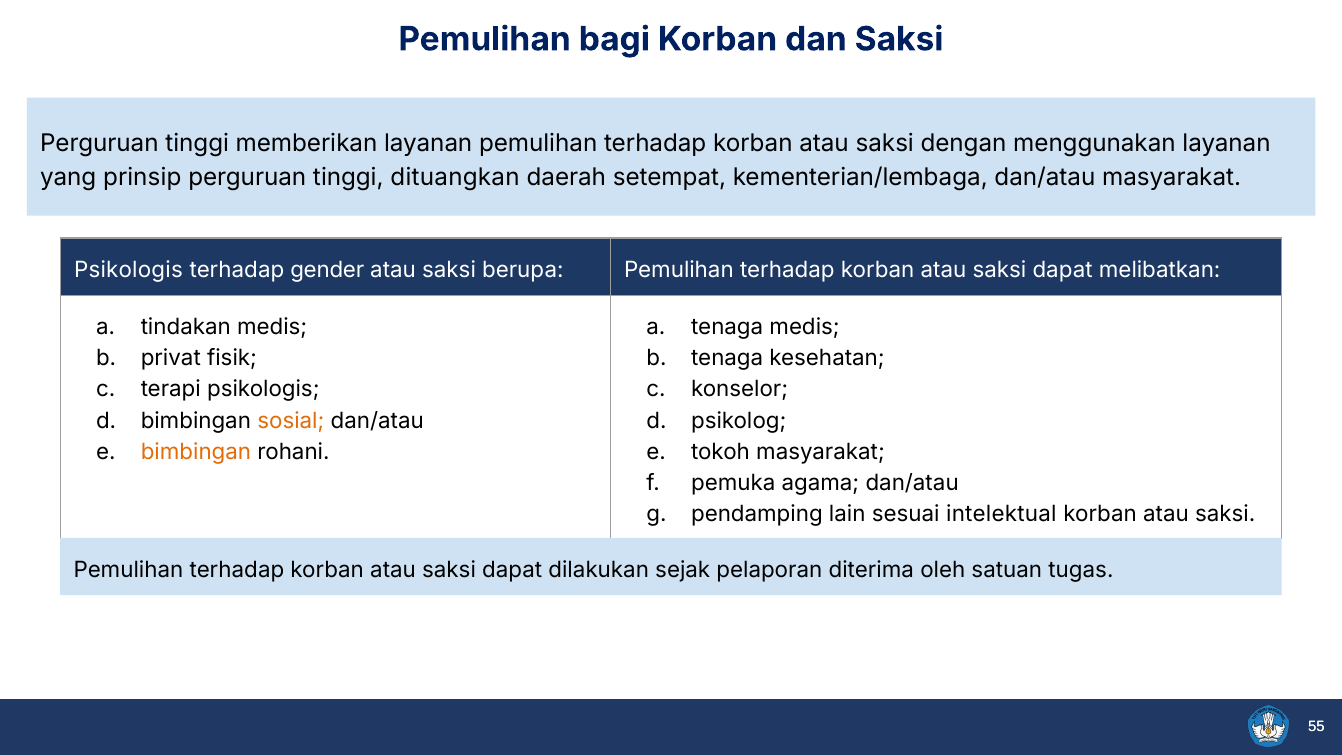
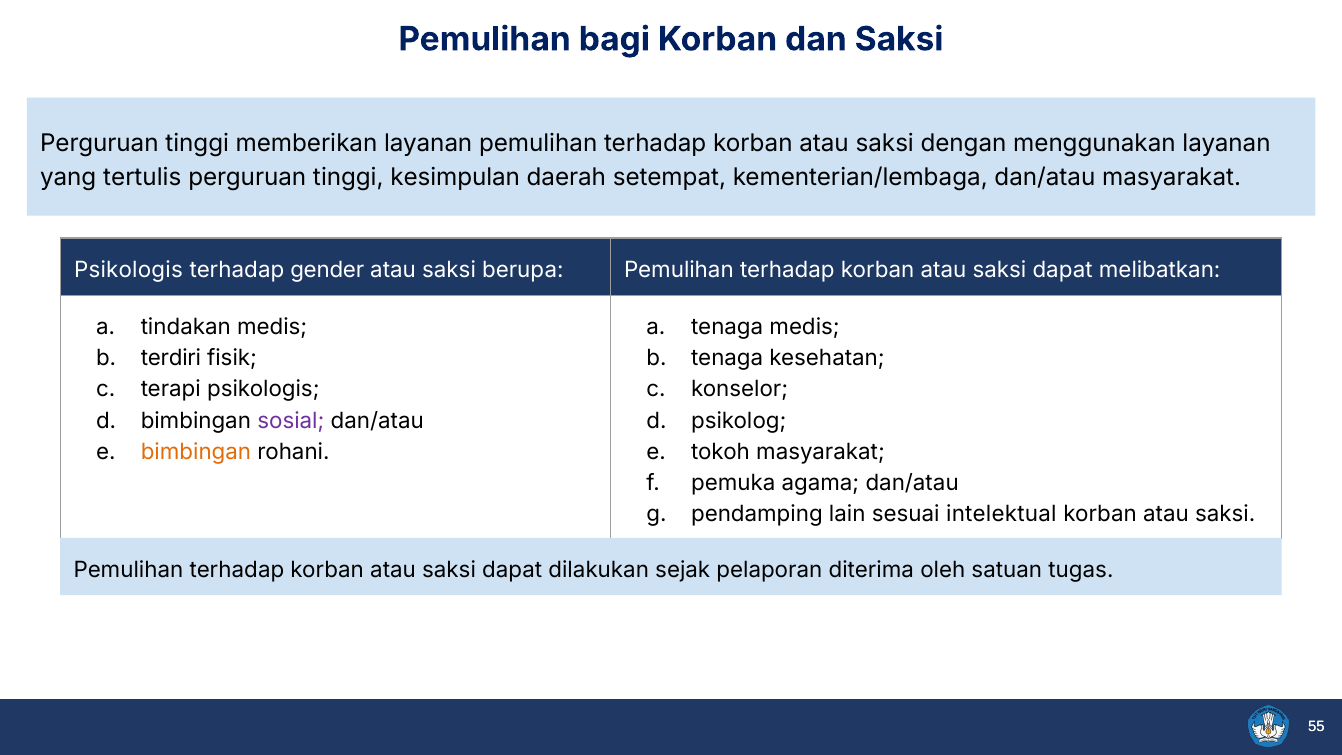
prinsip: prinsip -> tertulis
dituangkan: dituangkan -> kesimpulan
privat: privat -> terdiri
sosial colour: orange -> purple
